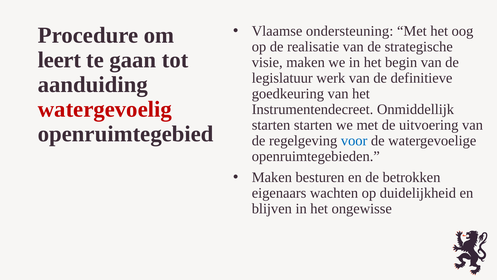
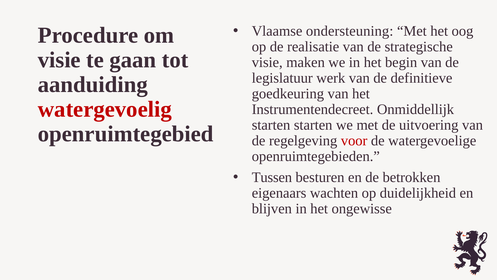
leert at (59, 60): leert -> visie
voor colour: blue -> red
Maken at (272, 177): Maken -> Tussen
